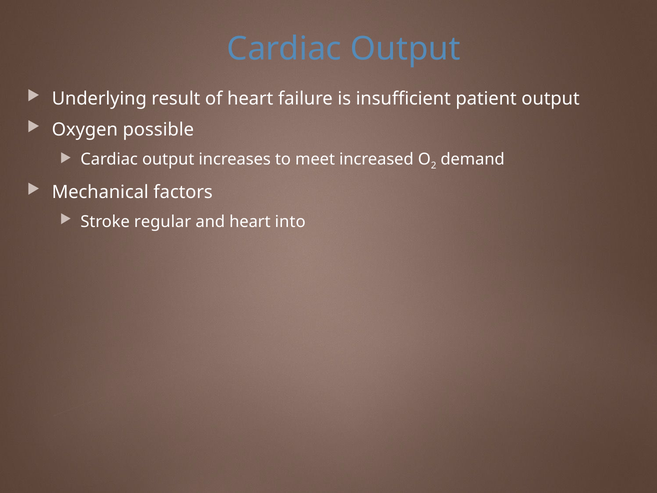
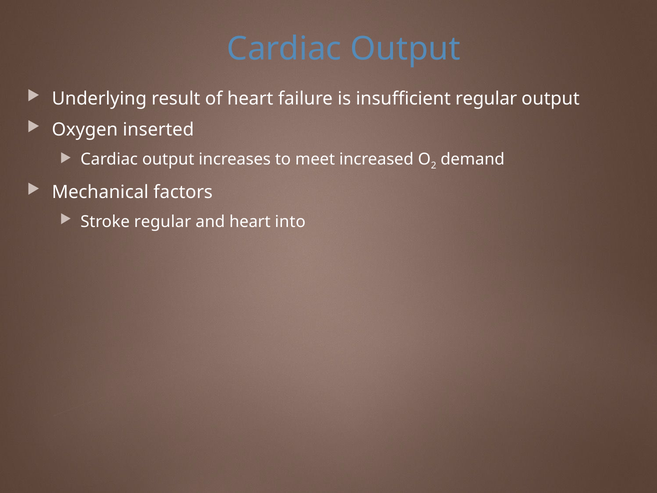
insufficient patient: patient -> regular
possible: possible -> inserted
